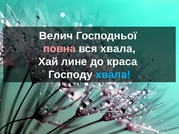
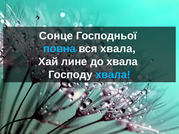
Велич: Велич -> Сонце
повна colour: pink -> light blue
до краса: краса -> хвала
